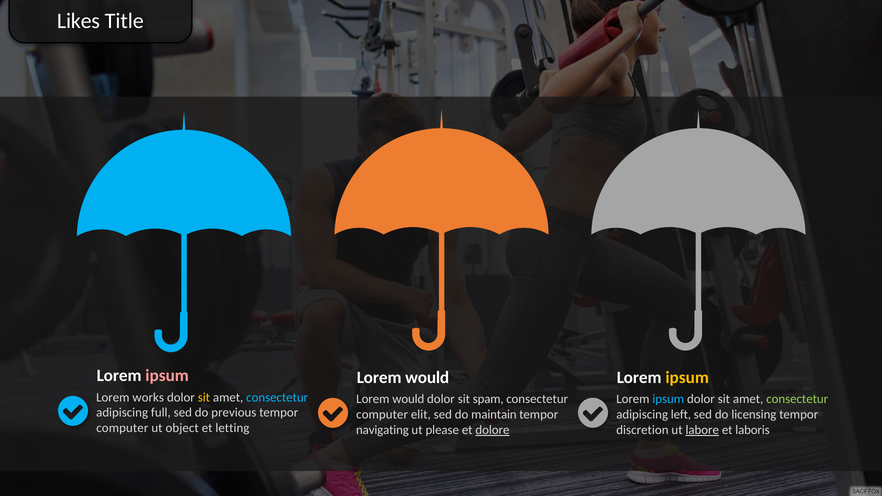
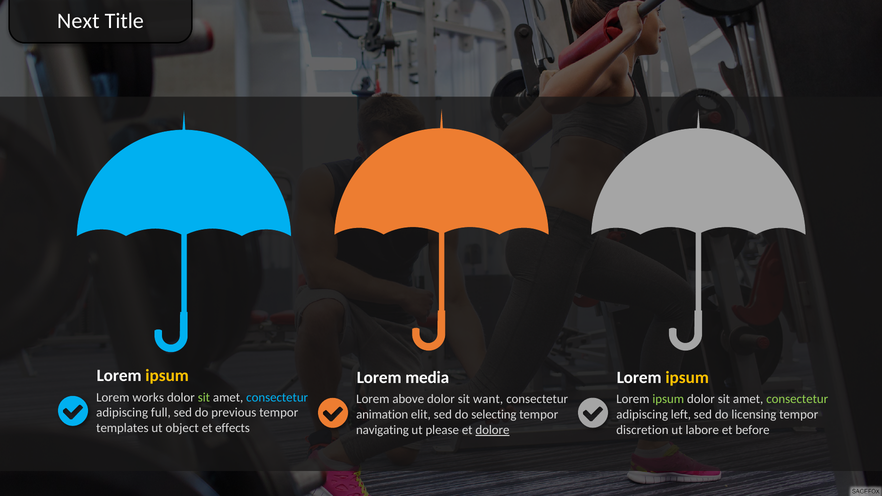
Likes: Likes -> Next
ipsum at (167, 376) colour: pink -> yellow
would at (427, 378): would -> media
sit at (204, 397) colour: yellow -> light green
ipsum at (668, 399) colour: light blue -> light green
would at (408, 399): would -> above
spam: spam -> want
computer at (382, 415): computer -> animation
maintain: maintain -> selecting
computer at (122, 428): computer -> templates
letting: letting -> effects
labore underline: present -> none
laboris: laboris -> before
